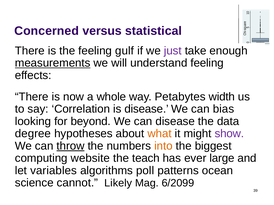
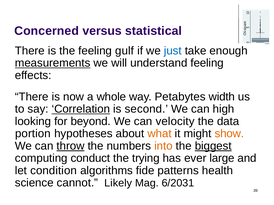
just colour: purple -> blue
Correlation underline: none -> present
is disease: disease -> second
bias: bias -> high
can disease: disease -> velocity
degree: degree -> portion
show colour: purple -> orange
biggest underline: none -> present
website: website -> conduct
teach: teach -> trying
variables: variables -> condition
poll: poll -> fide
ocean: ocean -> health
6/2099: 6/2099 -> 6/2031
